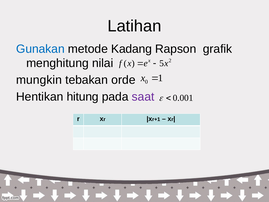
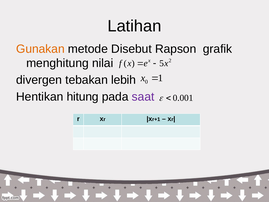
Gunakan colour: blue -> orange
Kadang: Kadang -> Disebut
mungkin: mungkin -> divergen
orde: orde -> lebih
